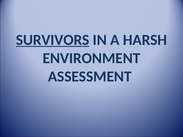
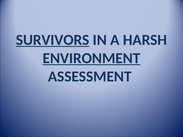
ENVIRONMENT underline: none -> present
